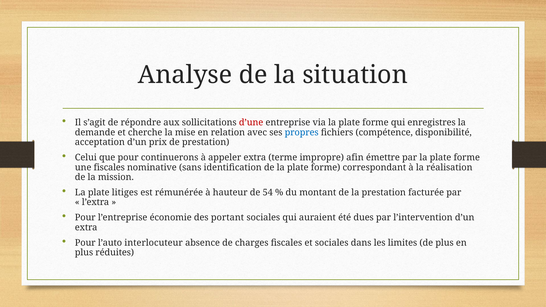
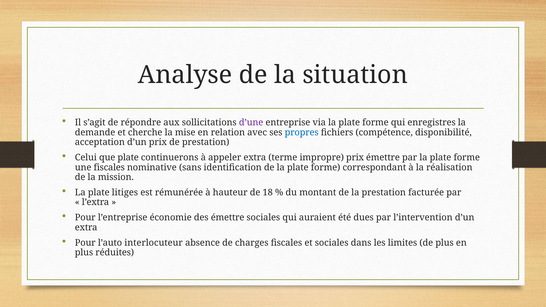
d’une colour: red -> purple
que pour: pour -> plate
impropre afin: afin -> prix
54: 54 -> 18
des portant: portant -> émettre
